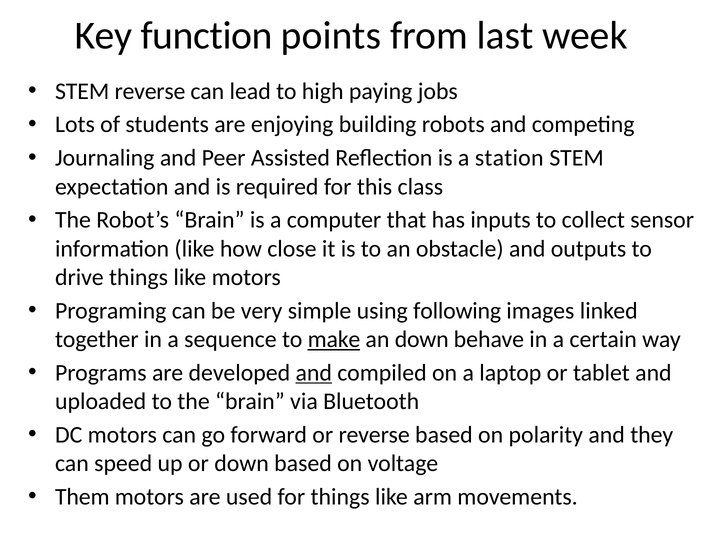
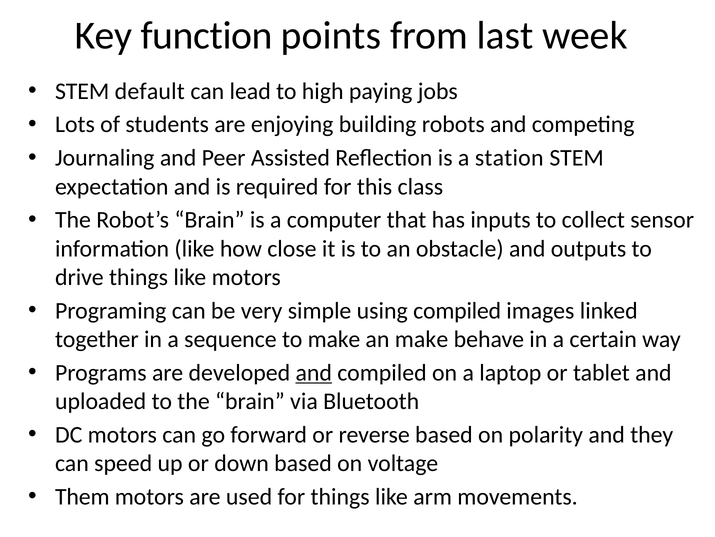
STEM reverse: reverse -> default
using following: following -> compiled
make at (334, 339) underline: present -> none
an down: down -> make
